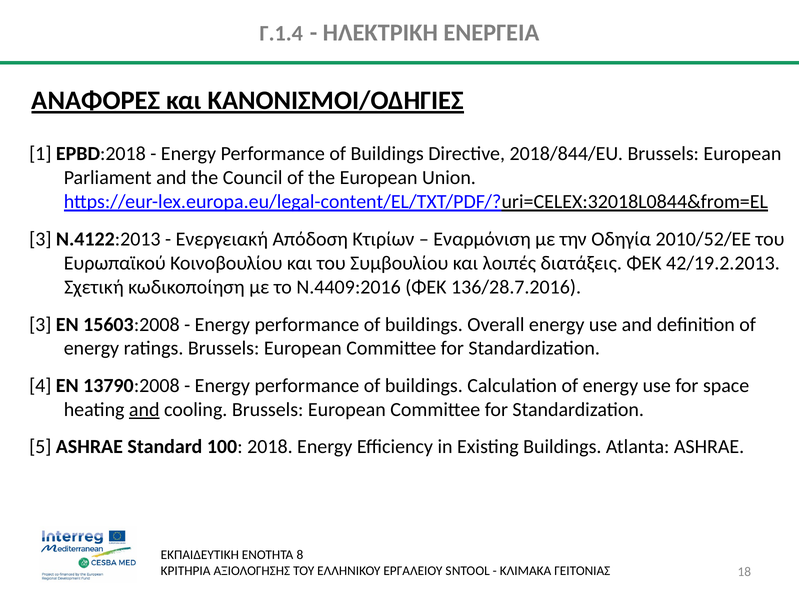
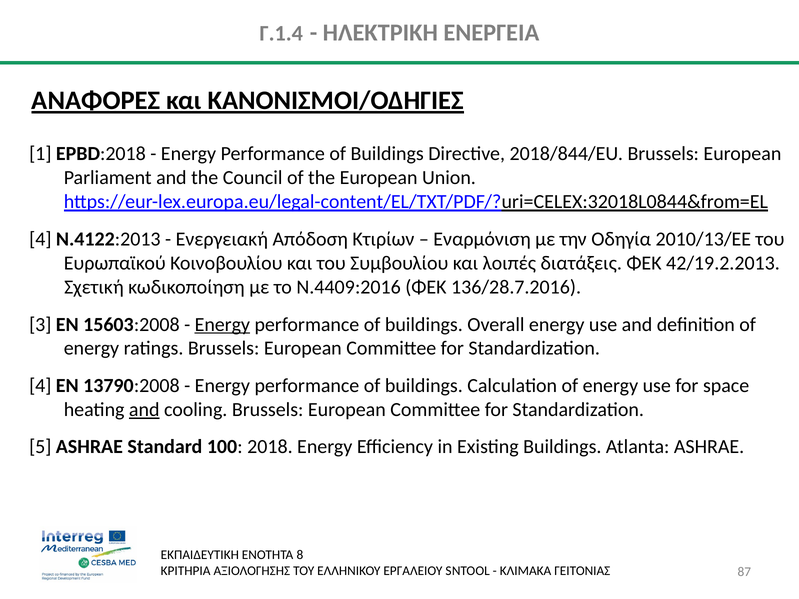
3 at (40, 239): 3 -> 4
2010/52/ΕΕ: 2010/52/ΕΕ -> 2010/13/ΕΕ
Energy at (222, 325) underline: none -> present
18: 18 -> 87
